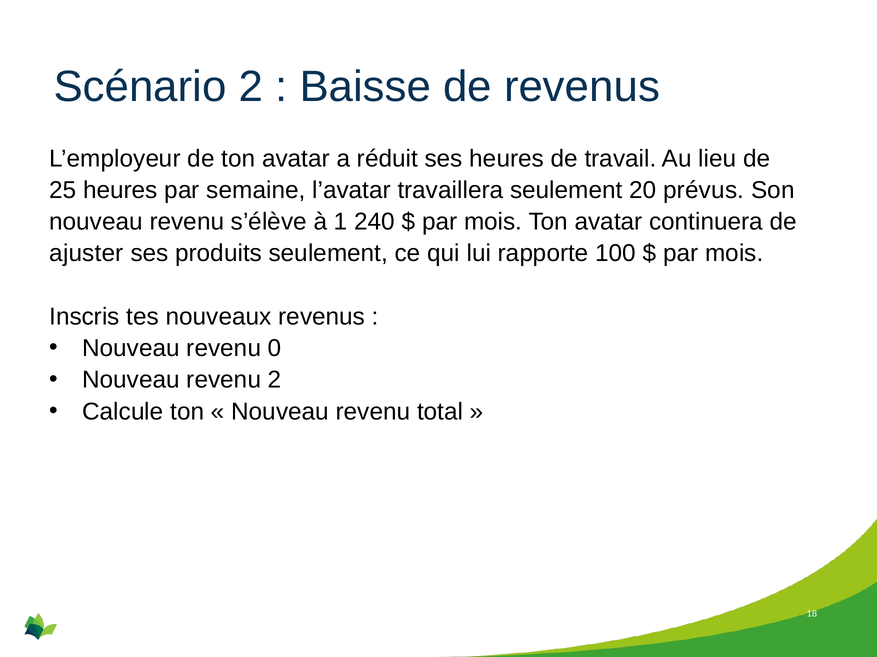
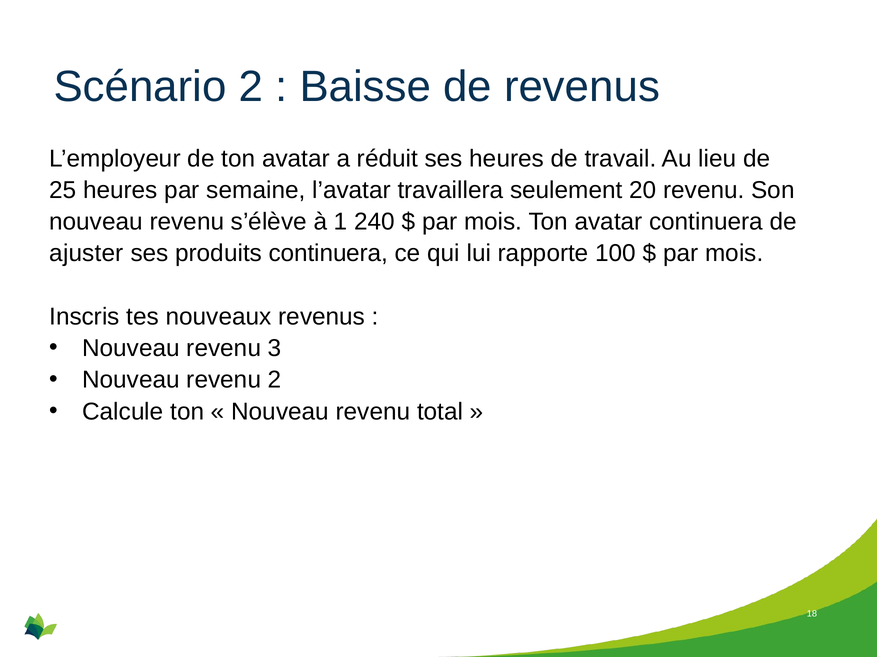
20 prévus: prévus -> revenu
produits seulement: seulement -> continuera
0: 0 -> 3
